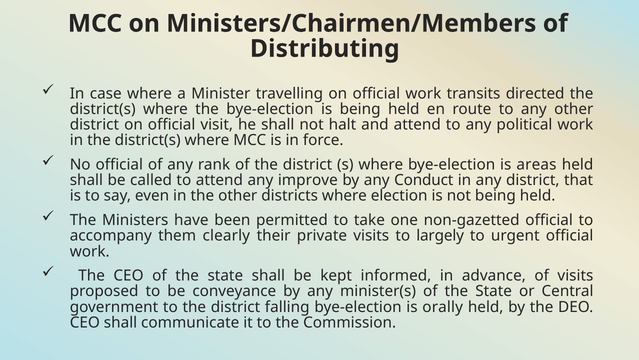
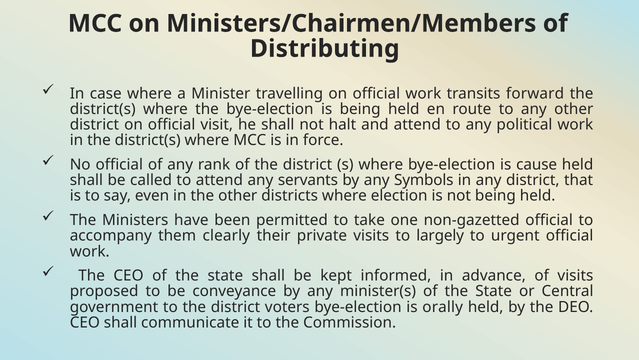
directed: directed -> forward
areas: areas -> cause
improve: improve -> servants
Conduct: Conduct -> Symbols
falling: falling -> voters
